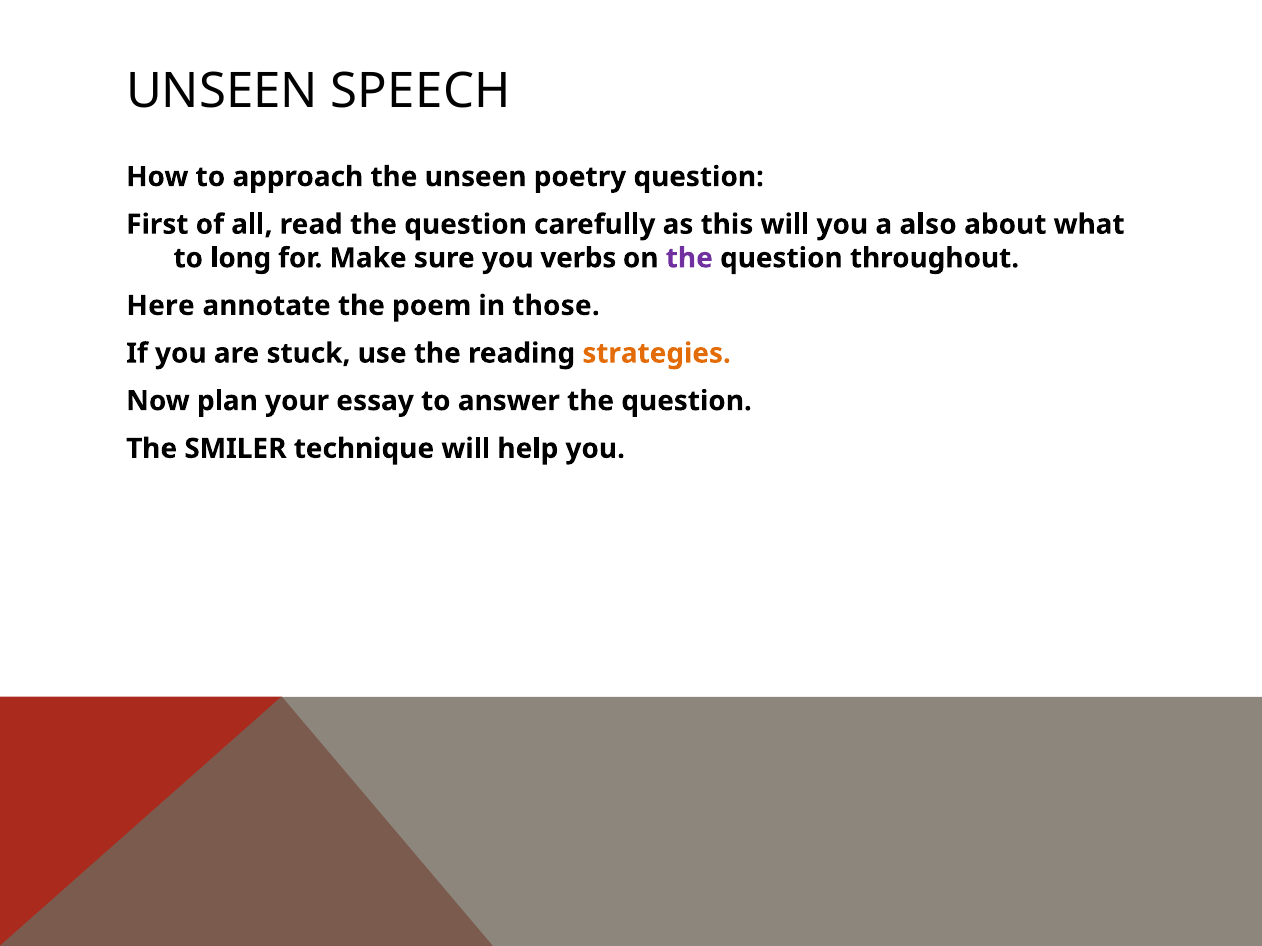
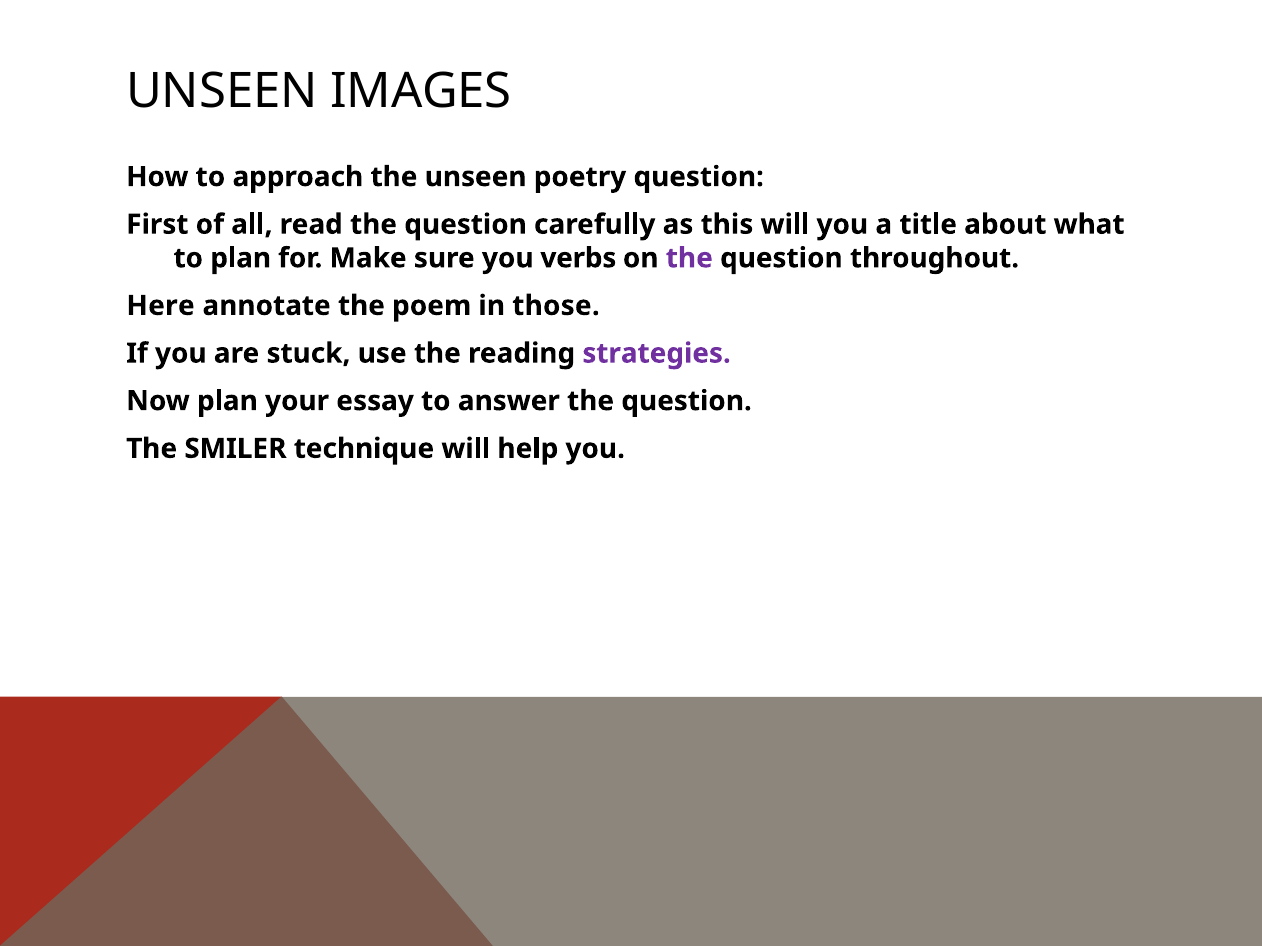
SPEECH: SPEECH -> IMAGES
also: also -> title
to long: long -> plan
strategies colour: orange -> purple
